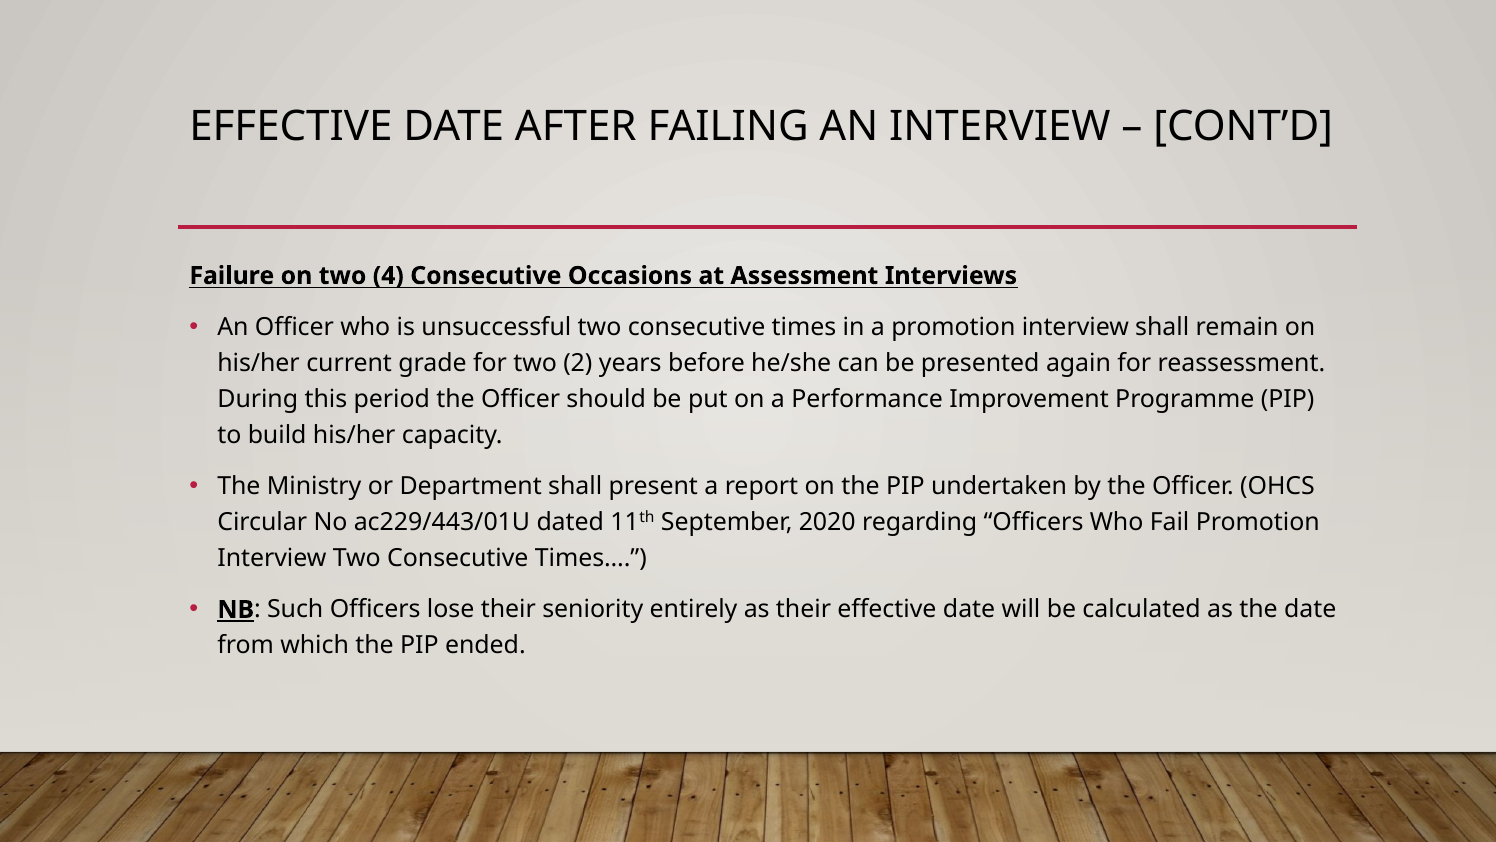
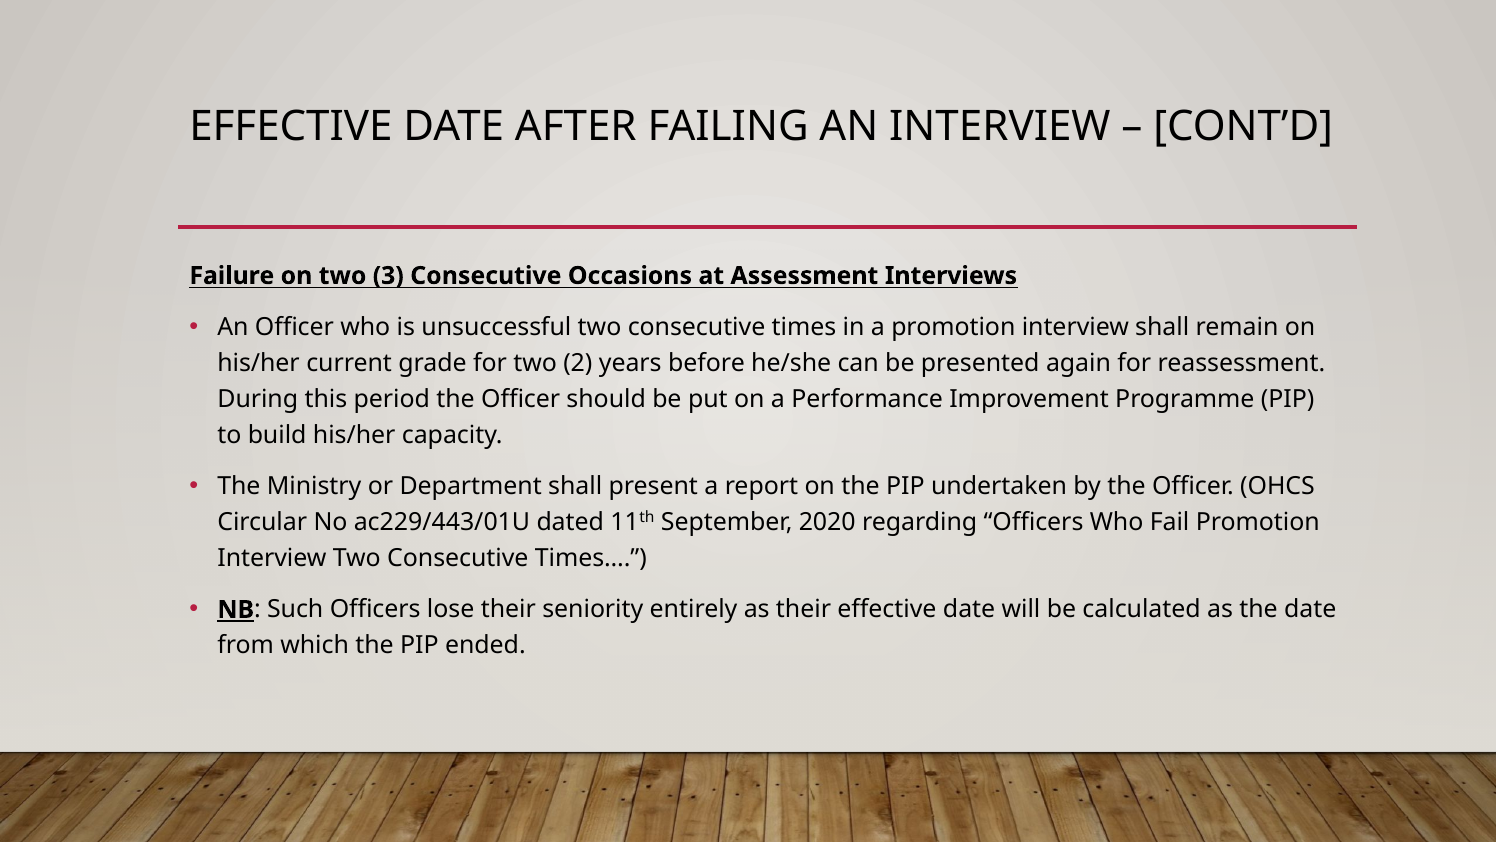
4: 4 -> 3
